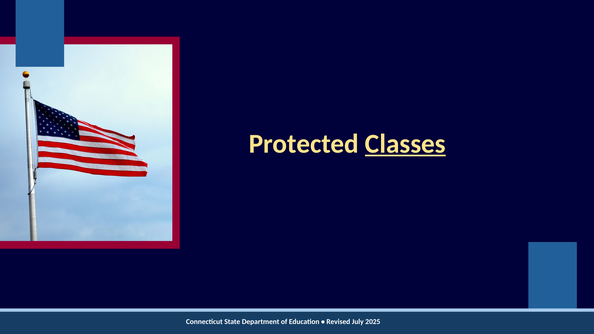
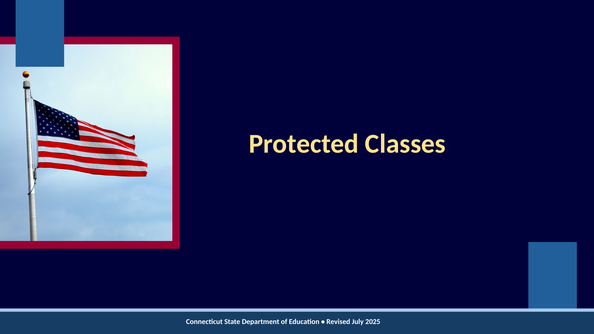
Classes underline: present -> none
